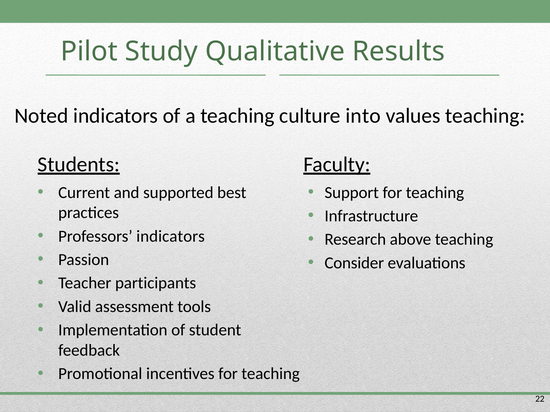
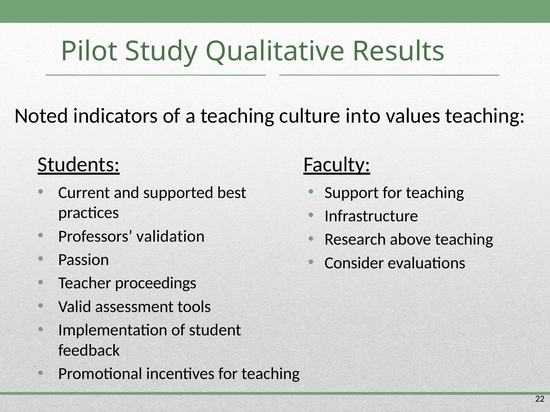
Professors indicators: indicators -> validation
participants: participants -> proceedings
